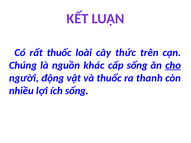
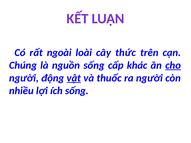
rất thuốc: thuốc -> ngoài
nguồn khác: khác -> sống
cấp sống: sống -> khác
vật underline: none -> present
ra thanh: thanh -> người
